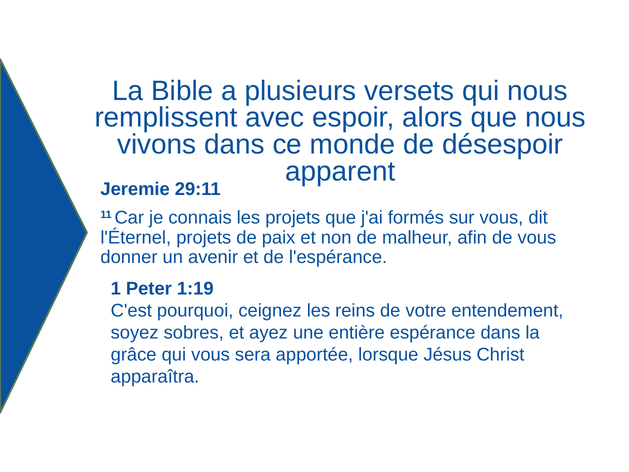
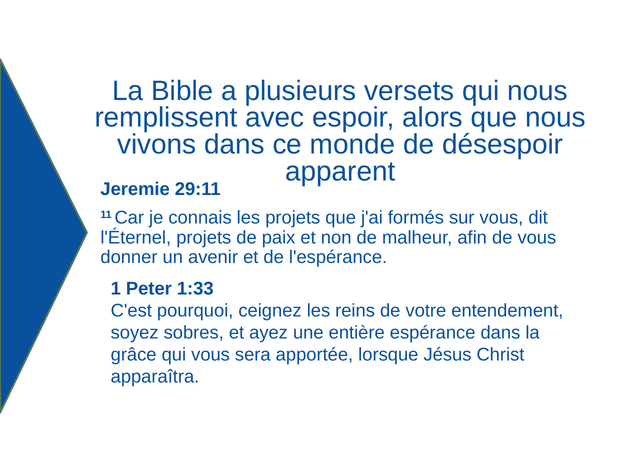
1:19: 1:19 -> 1:33
